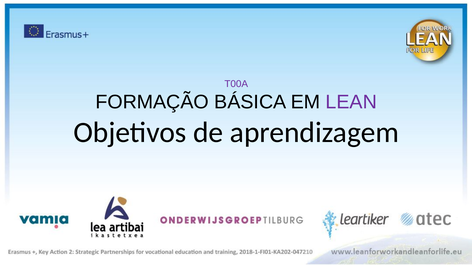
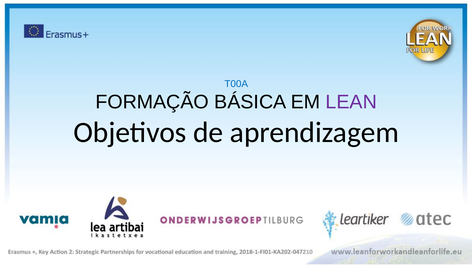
T00A colour: purple -> blue
